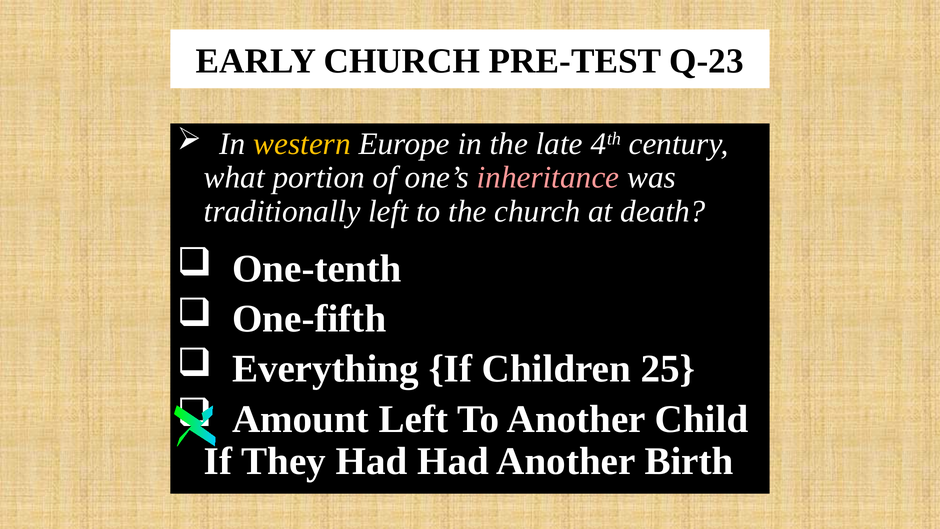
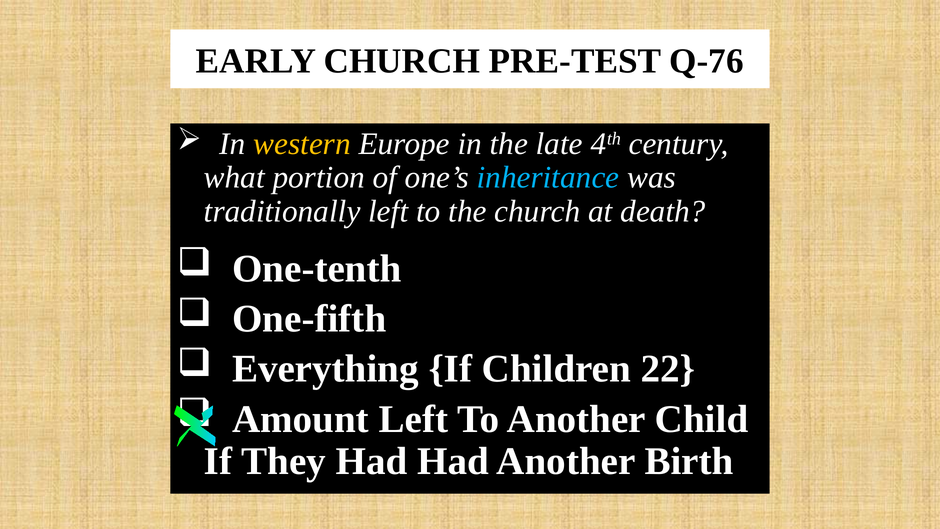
Q-23: Q-23 -> Q-76
inheritance colour: pink -> light blue
25: 25 -> 22
